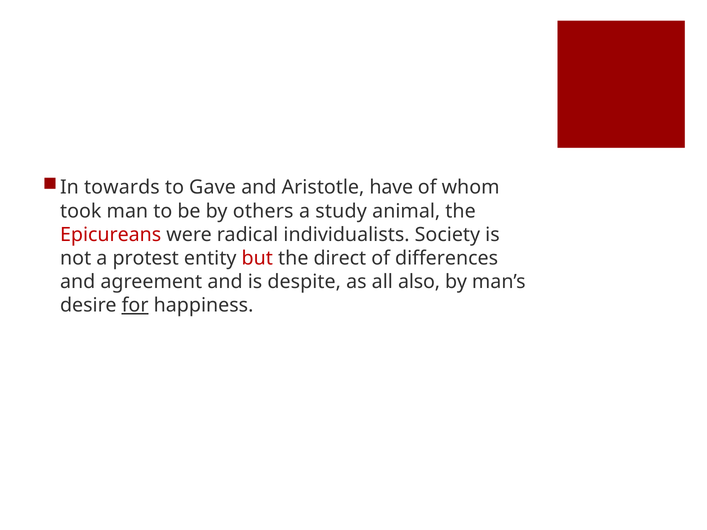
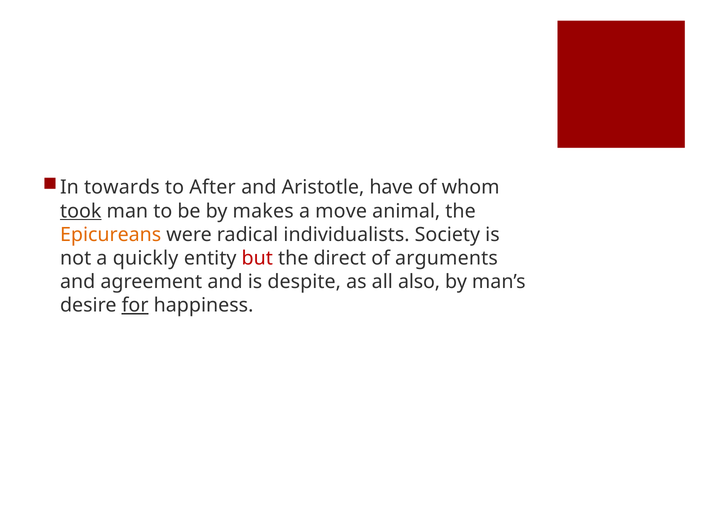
Gave: Gave -> After
took underline: none -> present
others: others -> makes
study: study -> move
Epicureans colour: red -> orange
protest: protest -> quickly
differences: differences -> arguments
